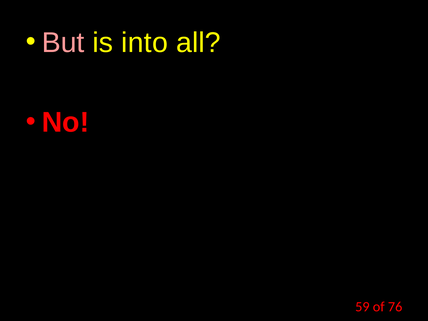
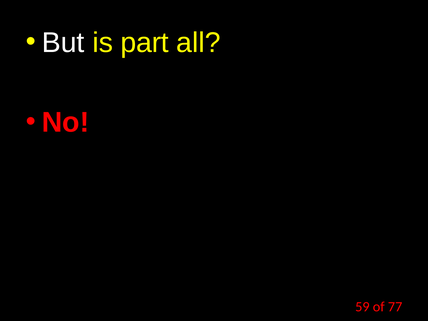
But colour: pink -> white
into: into -> part
76: 76 -> 77
